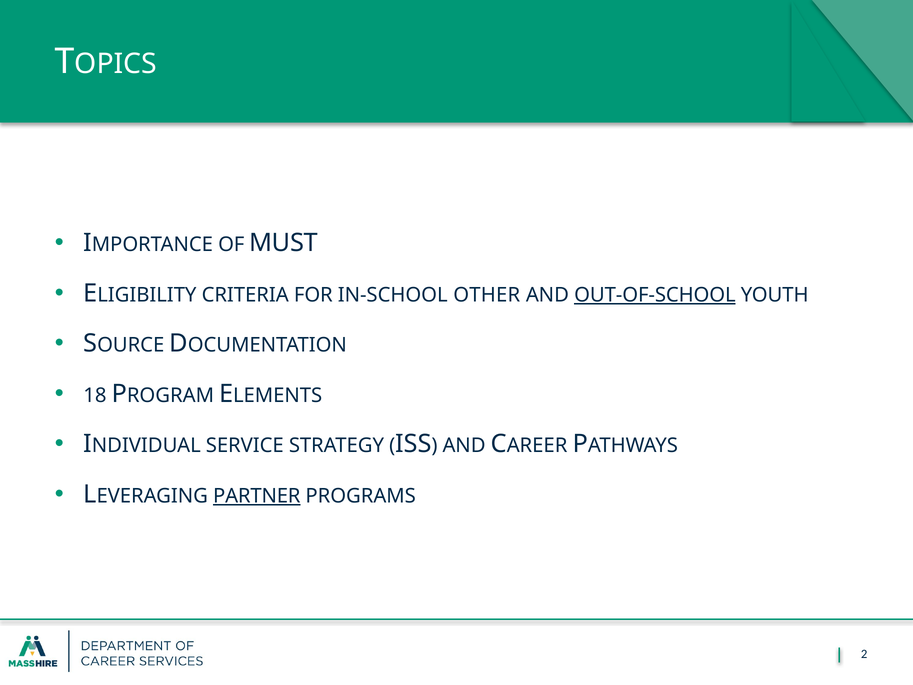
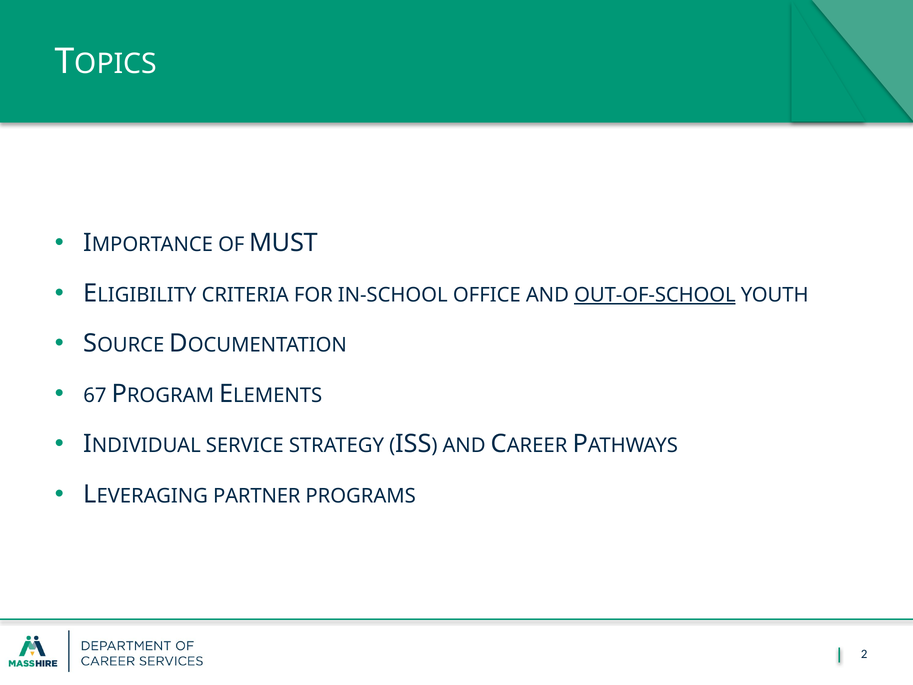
OTHER: OTHER -> OFFICE
18: 18 -> 67
PARTNER underline: present -> none
